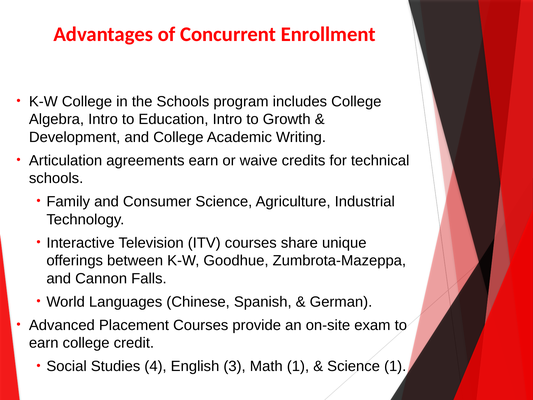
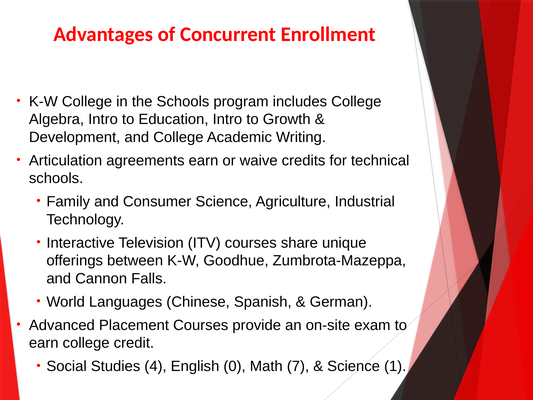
3: 3 -> 0
Math 1: 1 -> 7
